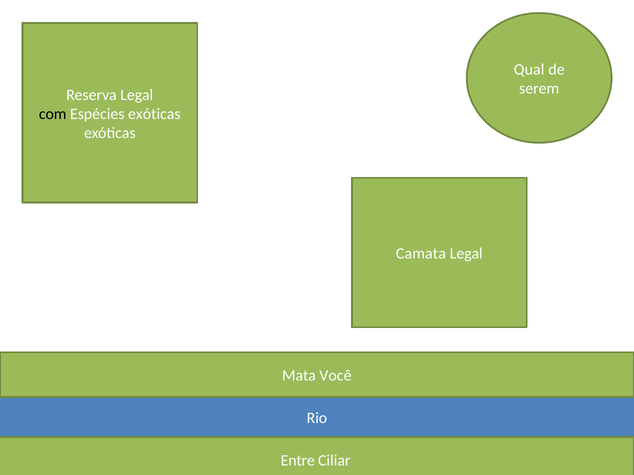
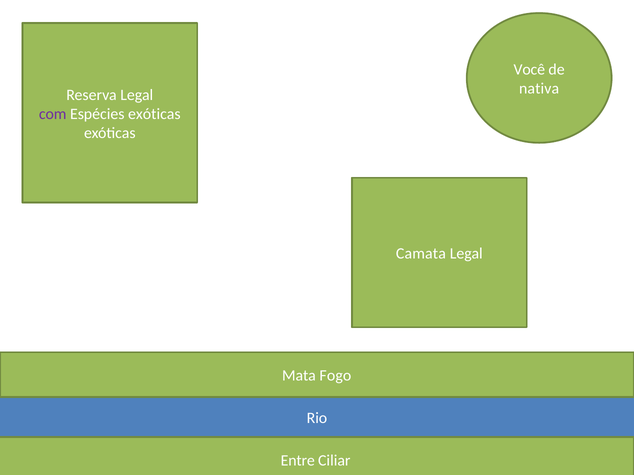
Qual: Qual -> Você
serem: serem -> nativa
com colour: black -> purple
Você: Você -> Fogo
